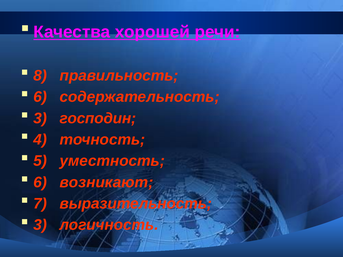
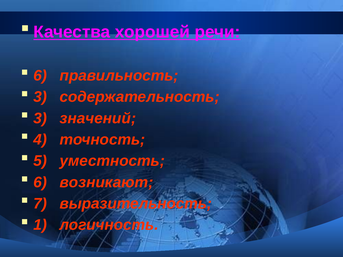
8 at (40, 76): 8 -> 6
6 at (40, 97): 6 -> 3
господин: господин -> значений
3 at (40, 225): 3 -> 1
